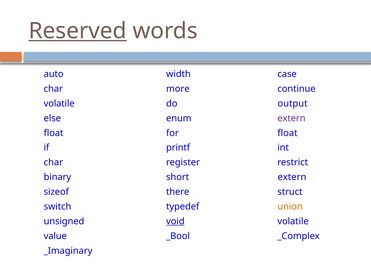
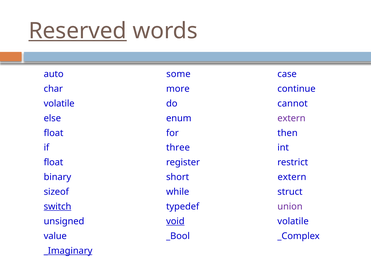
width: width -> some
output: output -> cannot
for float: float -> then
printf: printf -> three
char at (53, 163): char -> float
there: there -> while
switch underline: none -> present
union colour: orange -> purple
_Imaginary underline: none -> present
